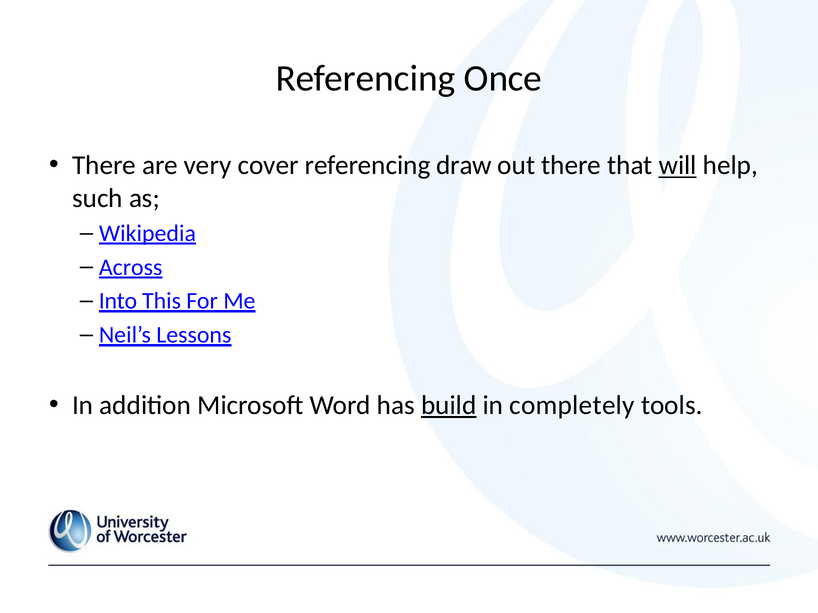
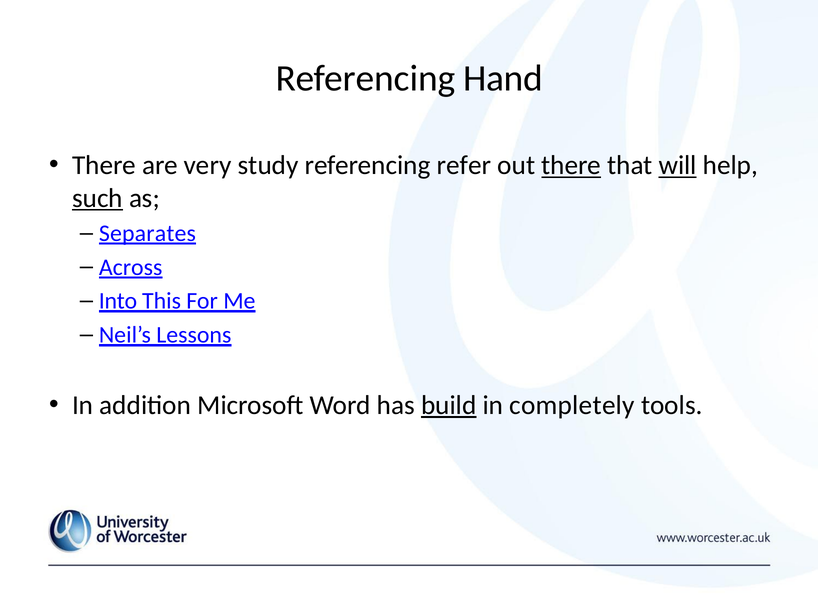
Once: Once -> Hand
cover: cover -> study
draw: draw -> refer
there at (571, 166) underline: none -> present
such underline: none -> present
Wikipedia: Wikipedia -> Separates
